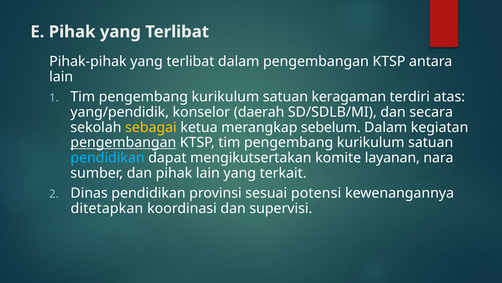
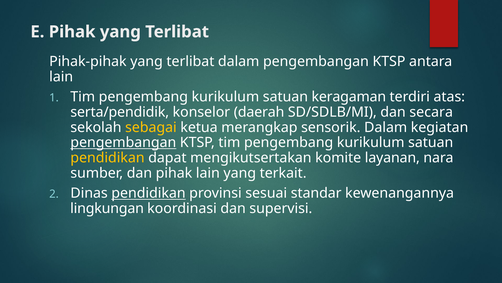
yang/pendidik: yang/pendidik -> serta/pendidik
sebelum: sebelum -> sensorik
pendidikan at (107, 158) colour: light blue -> yellow
pendidikan at (149, 193) underline: none -> present
potensi: potensi -> standar
ditetapkan: ditetapkan -> lingkungan
